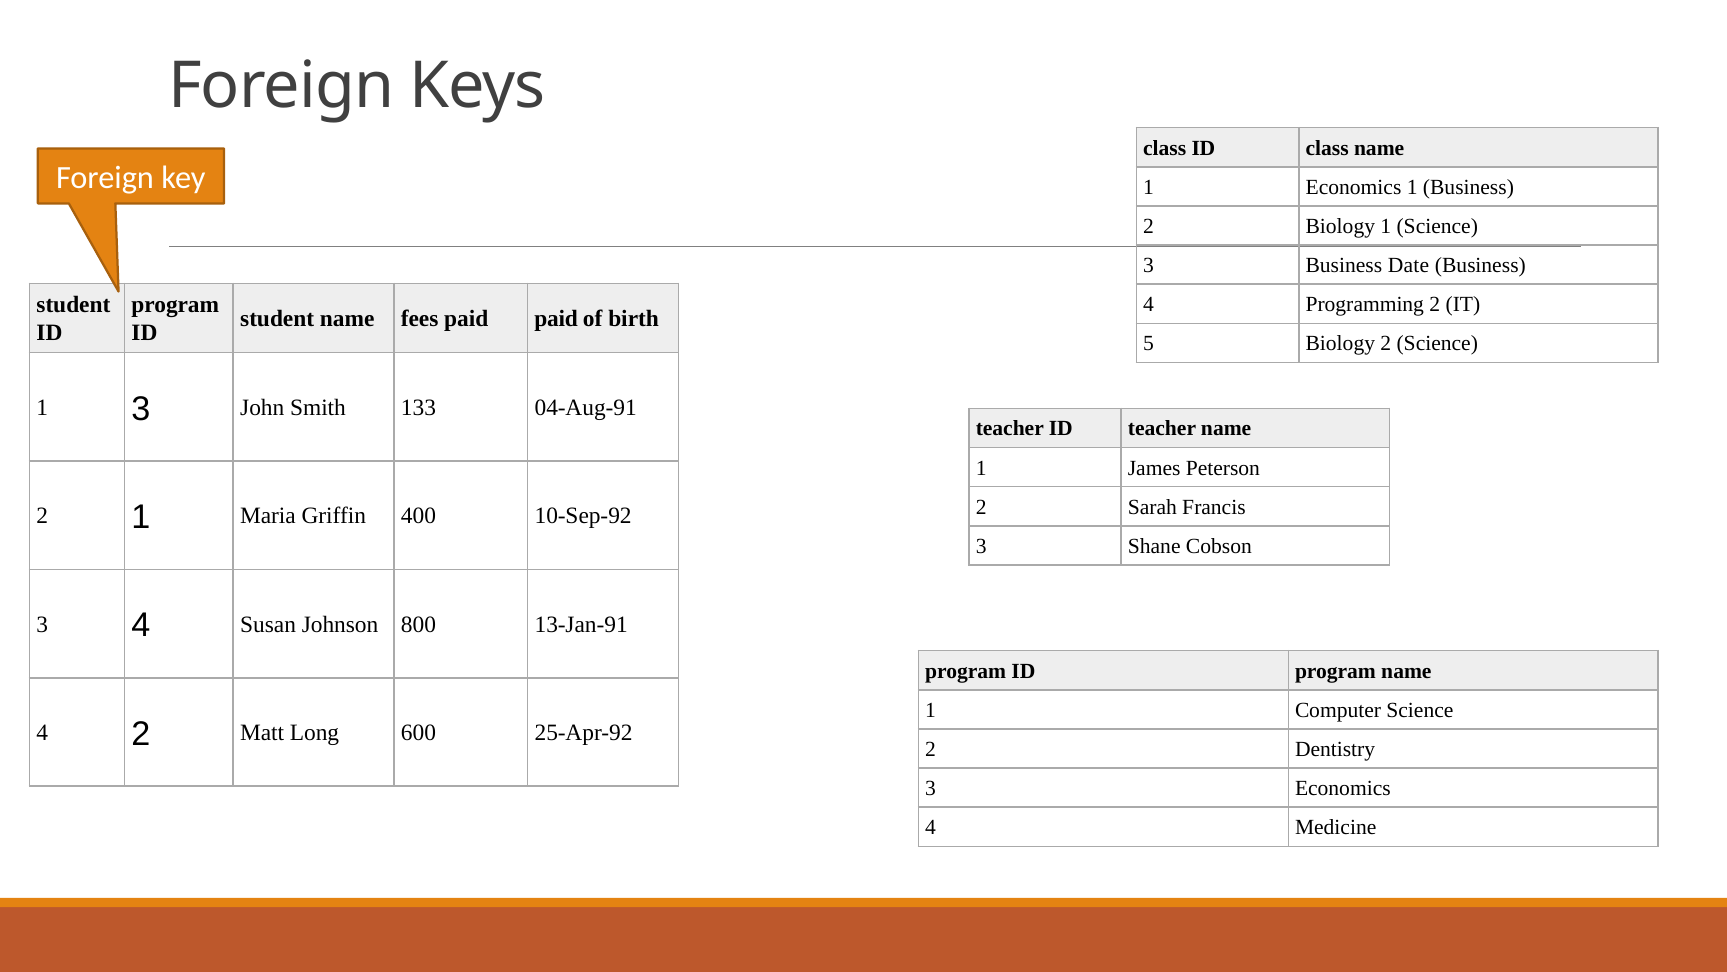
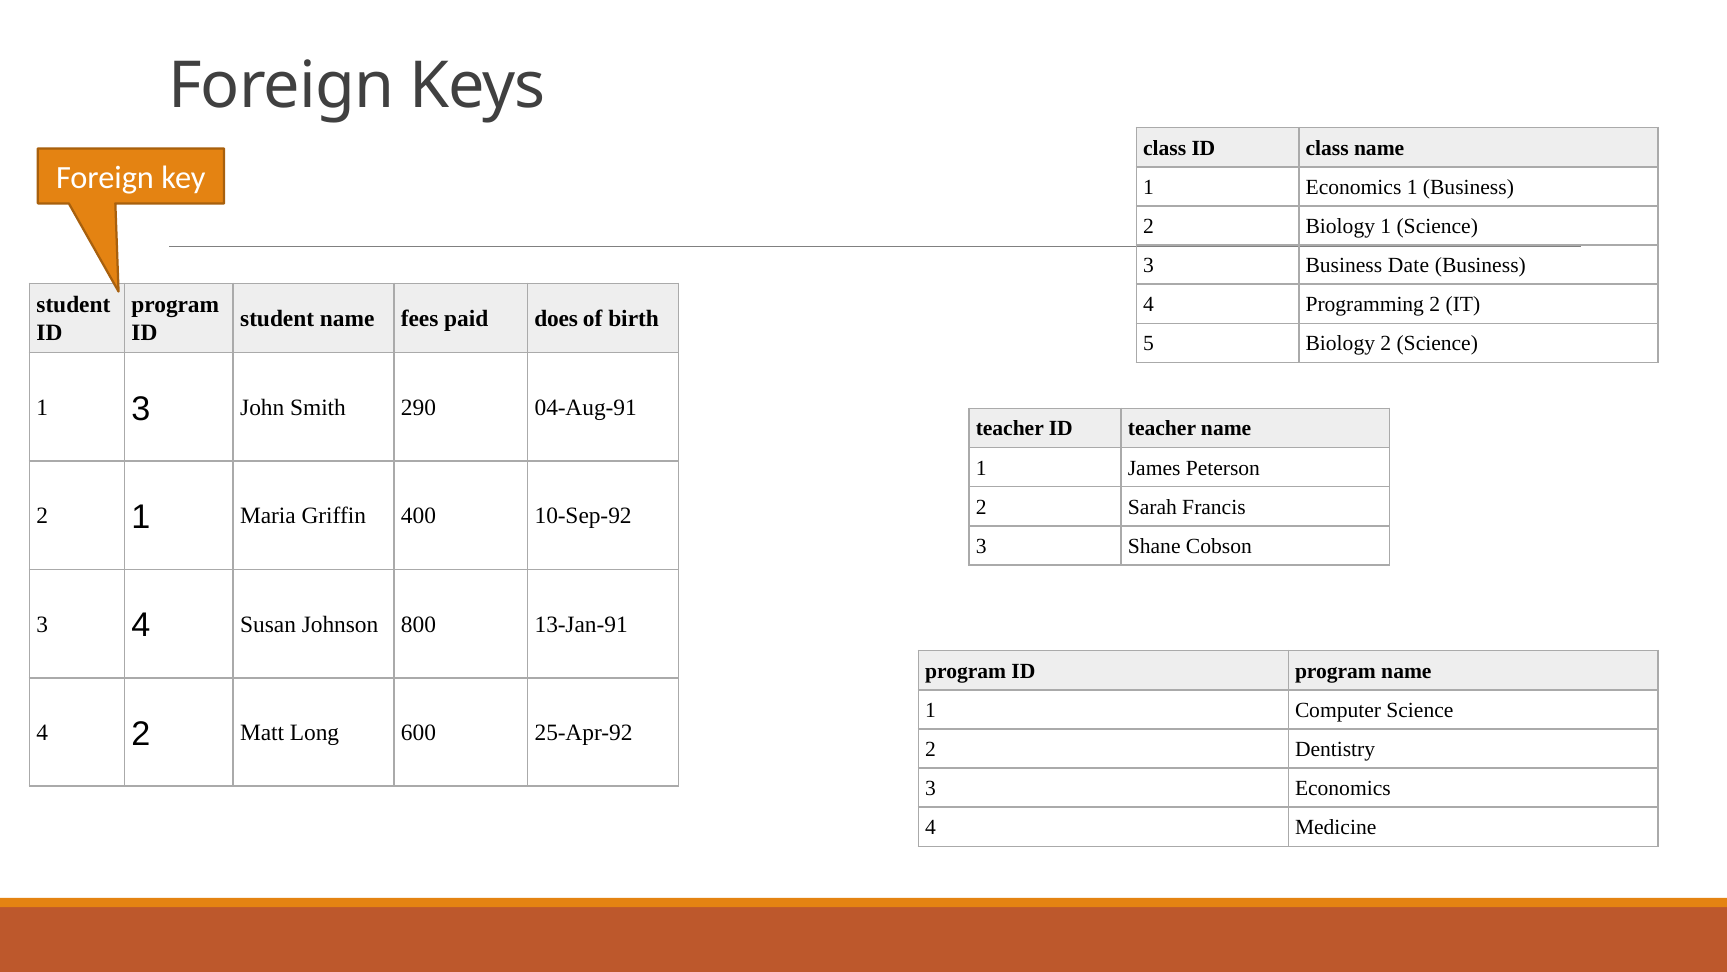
paid paid: paid -> does
133: 133 -> 290
